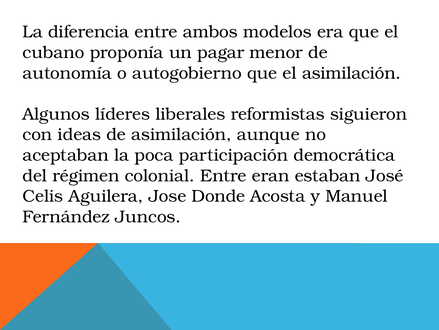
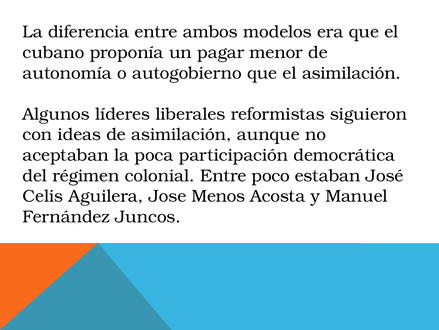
eran: eran -> poco
Donde: Donde -> Menos
